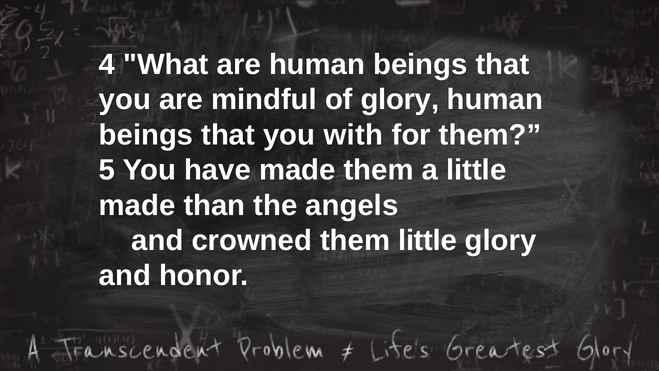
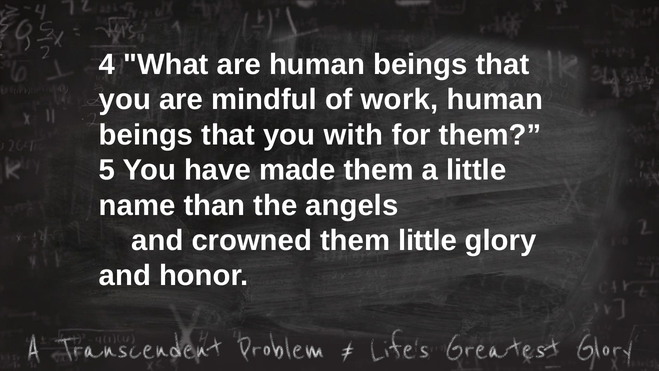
of glory: glory -> work
made at (137, 205): made -> name
